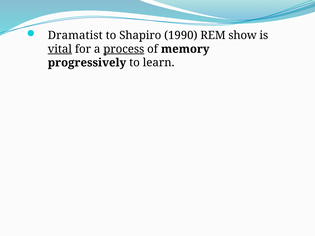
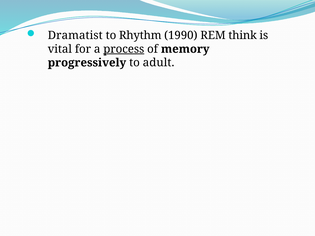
Shapiro: Shapiro -> Rhythm
show: show -> think
vital underline: present -> none
learn: learn -> adult
